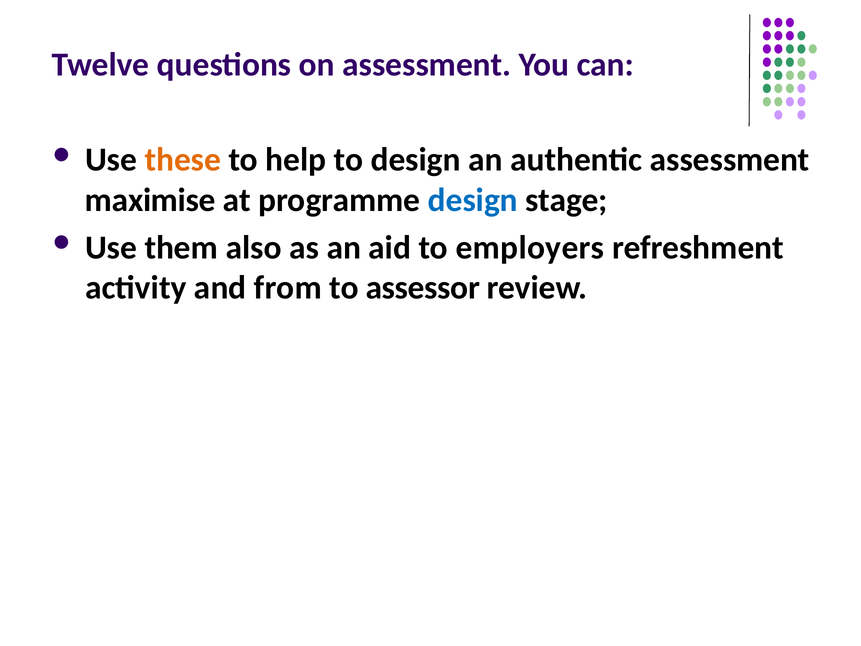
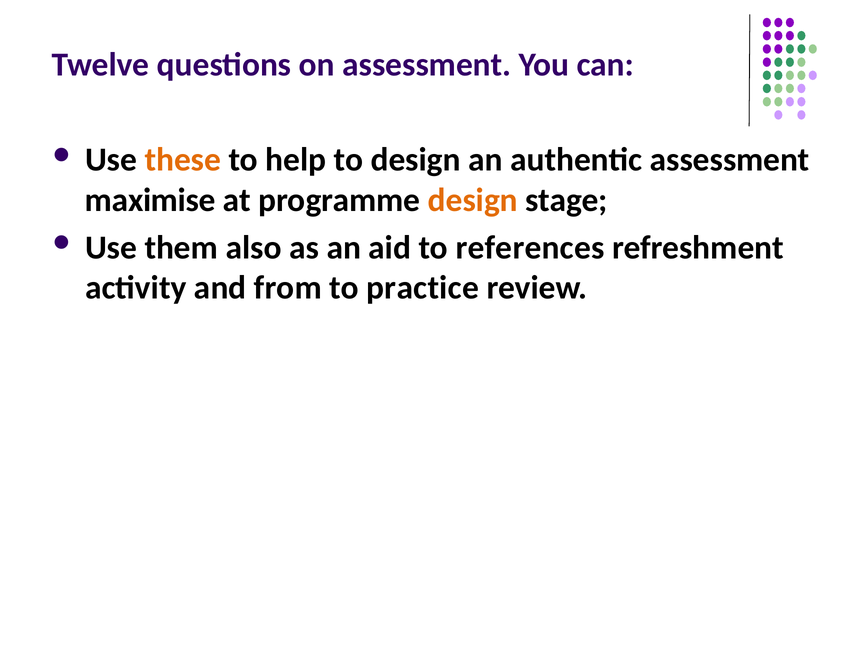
design at (473, 200) colour: blue -> orange
employers: employers -> references
assessor: assessor -> practice
